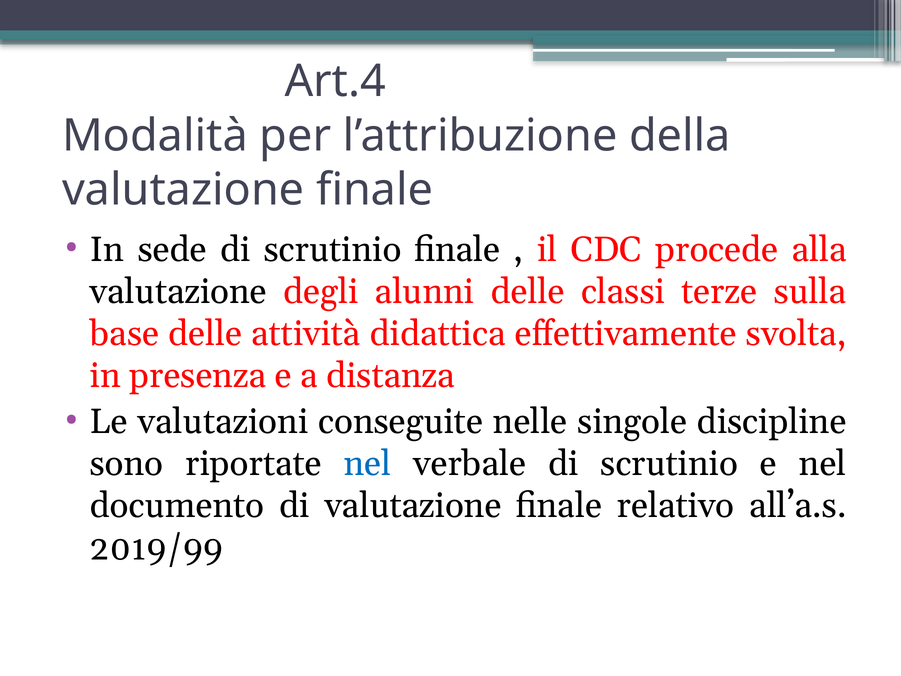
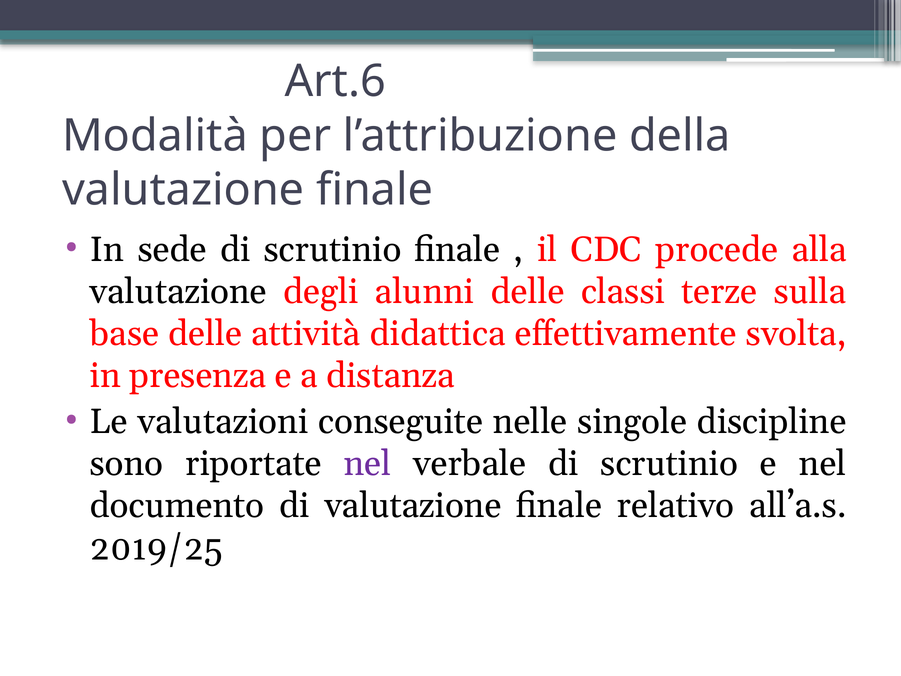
Art.4: Art.4 -> Art.6
nel at (368, 464) colour: blue -> purple
2019/99: 2019/99 -> 2019/25
